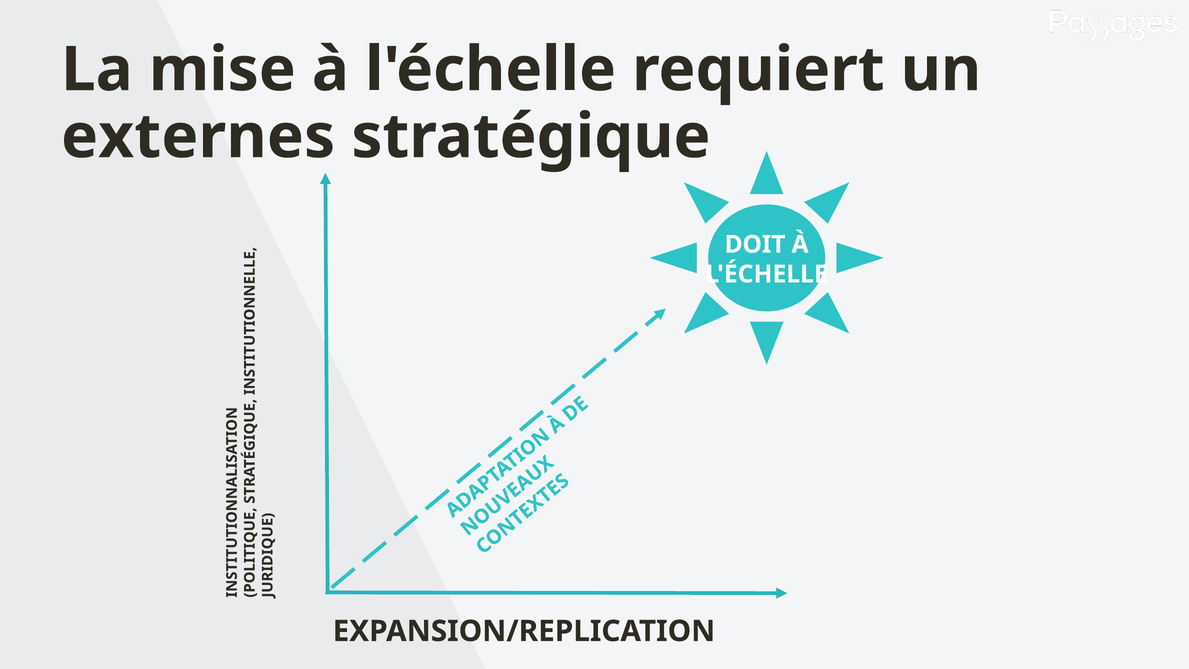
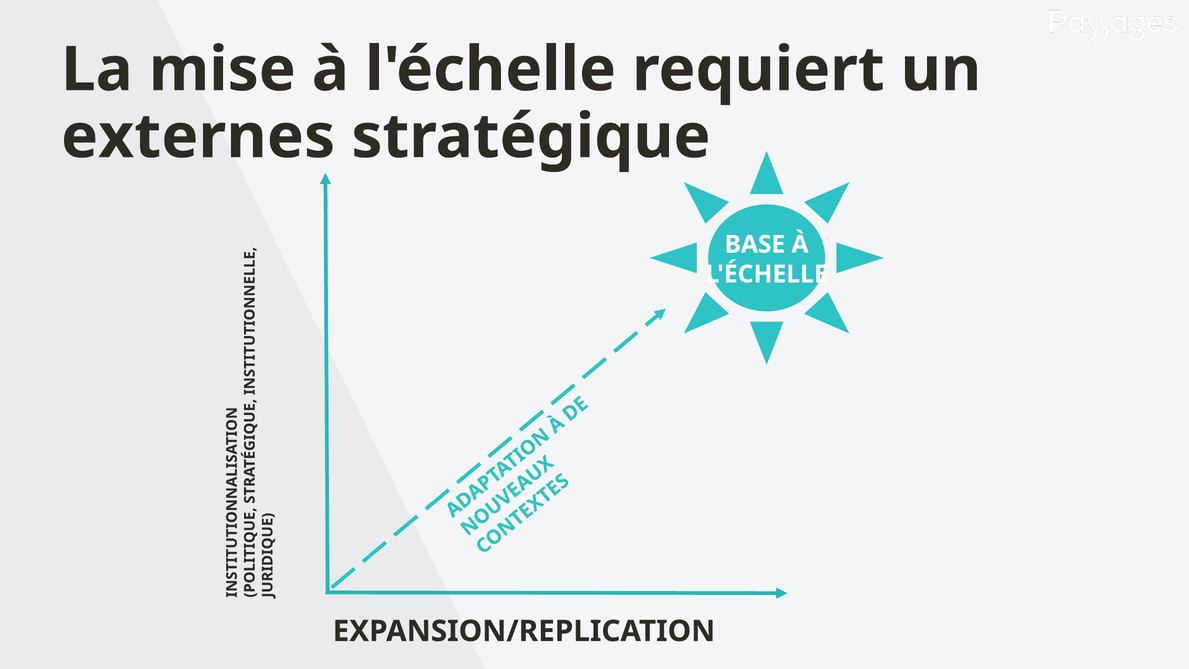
DOIT: DOIT -> BASE
